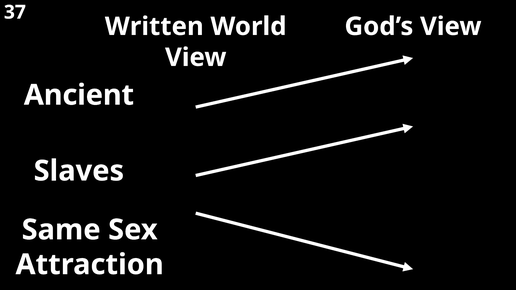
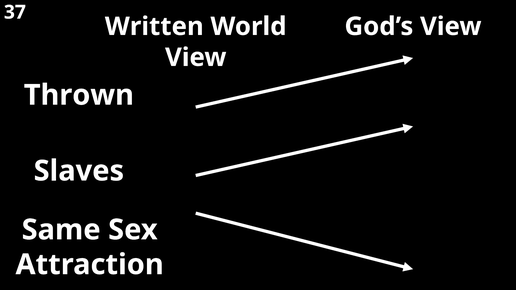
Ancient: Ancient -> Thrown
